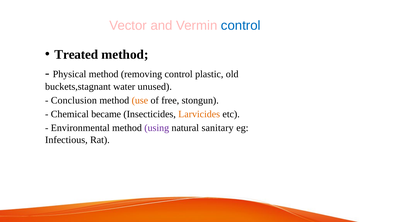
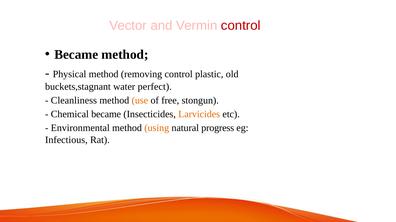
control at (241, 26) colour: blue -> red
Treated at (76, 55): Treated -> Became
unused: unused -> perfect
Conclusion: Conclusion -> Cleanliness
using colour: purple -> orange
sanitary: sanitary -> progress
